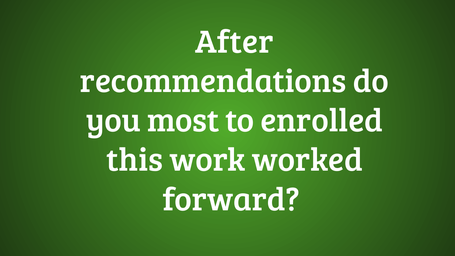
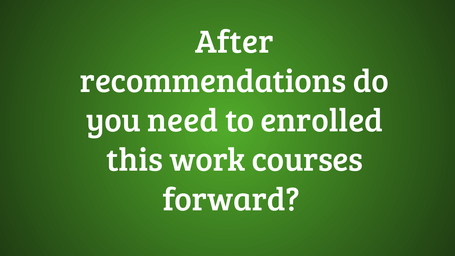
most: most -> need
worked: worked -> courses
